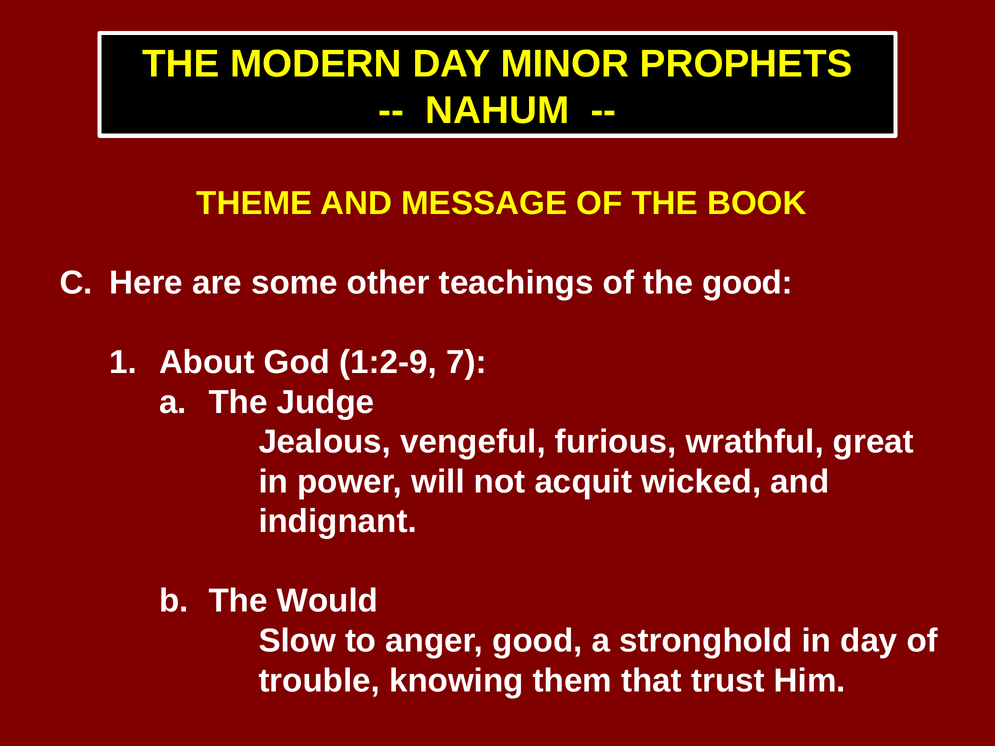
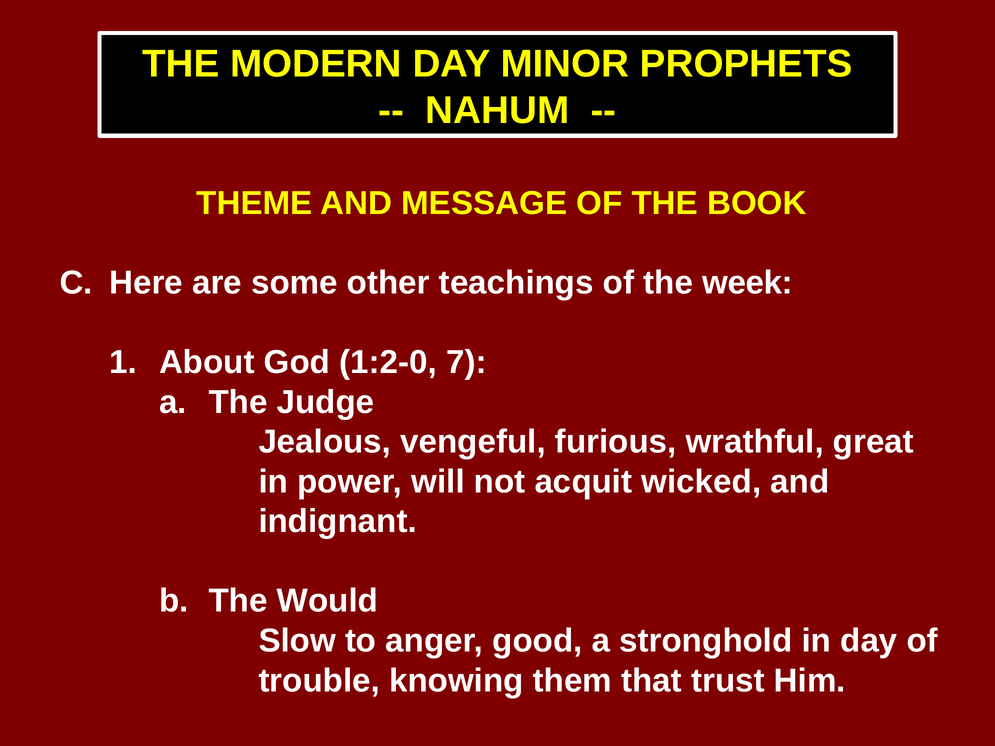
the good: good -> week
1:2-9: 1:2-9 -> 1:2-0
